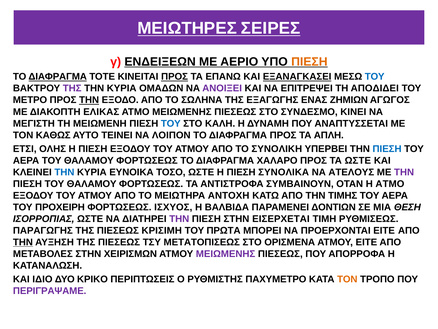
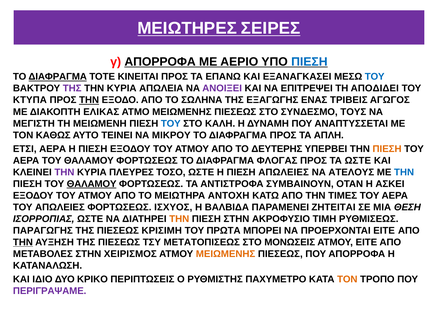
γ ΕΝΔΕΙΞΕΩΝ: ΕΝΔΕΙΞΕΩΝ -> ΑΠΟΡΡΟΦΑ
ΠΙΕΣΗ at (309, 62) colour: orange -> blue
ΠΡΟΣ at (175, 77) underline: present -> none
ΕΞΑΝΑΓΚΑΣΕΙ underline: present -> none
ΟΜΑΔΩΝ: ΟΜΑΔΩΝ -> ΑΠΩΛΕΙΑ
ΜΕΤΡΟ: ΜΕΤΡΟ -> ΚΤΥΠΑ
ΖΗΜΙΩΝ: ΖΗΜΙΩΝ -> ΤΡΙΒΕΙΣ
ΚΙΝΕΙ: ΚΙΝΕΙ -> ΤΟΥΣ
ΛΟΙΠΟΝ: ΛΟΙΠΟΝ -> ΜΙΚΡΟΥ
ΕΤΣΙ ΟΛΗΣ: ΟΛΗΣ -> ΑΕΡΑ
ΣΥΝΟΛΙΚΗ: ΣΥΝΟΛΙΚΗ -> ΔΕΥΤΕΡΗΣ
ΠΙΕΣΗ at (387, 149) colour: blue -> orange
ΧΑΛΑΡΟ: ΧΑΛΑΡΟ -> ΦΛΟΓΑΣ
ΤΗΝ at (64, 172) colour: blue -> purple
ΕΥΝΟIΚΑ: ΕΥΝΟIΚΑ -> ΠΛΕΥΡΕΣ
ΠΙΕΣΗ ΣΥΝΟΛΙΚΑ: ΣΥΝΟΛΙΚΑ -> ΑΠΩΛΕΙΕΣ
ΤΗΝ at (404, 172) colour: purple -> blue
ΘΑΛΑΜΟΥ at (92, 184) underline: none -> present
Η ΑΤΜΟ: ΑΤΜΟ -> ΑΣΚΕΙ
ΤΙΜΗΣ: ΤΙΜΗΣ -> ΤΙΜΕΣ
ΤΟΥ ΠΡΟΧΕΙΡΗ: ΠΡΟΧΕΙΡΗ -> ΑΠΩΛΕΙΕΣ
ΔΟΝΤΙΩΝ: ΔΟΝΤΙΩΝ -> ΖΗΤΕΙΤΑΙ
ΤΗΝ at (179, 219) colour: purple -> orange
ΕΙΣΕΡΧΕΤΑΙ: ΕΙΣΕΡΧΕΤΑΙ -> ΑΚΡΟΦΥΣΙΟ
ΟΡΙΣΜΕΝΑ: ΟΡΙΣΜΕΝΑ -> ΜΟΝΩΣΕΙΣ
ΧΕΙΡΙΣΜΩΝ: ΧΕΙΡΙΣΜΩΝ -> ΧΕΙΡΙΣΜΟΣ
ΜΕΙΩΜΕΝΗΣ at (226, 254) colour: purple -> orange
